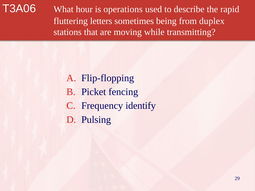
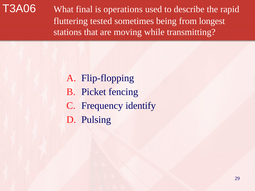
hour: hour -> final
letters: letters -> tested
duplex: duplex -> longest
